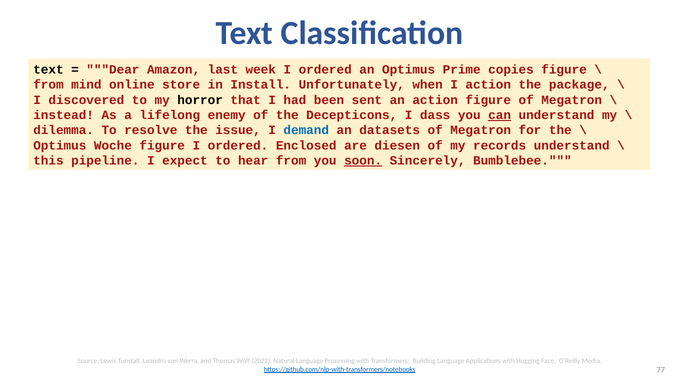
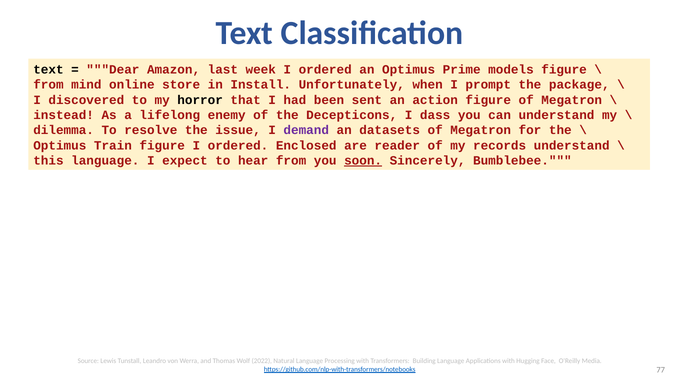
copies: copies -> models
I action: action -> prompt
can underline: present -> none
demand colour: blue -> purple
Woche: Woche -> Train
diesen: diesen -> reader
this pipeline: pipeline -> language
